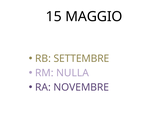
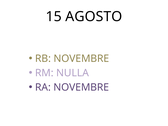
MAGGIO: MAGGIO -> AGOSTO
RB SETTEMBRE: SETTEMBRE -> NOVEMBRE
